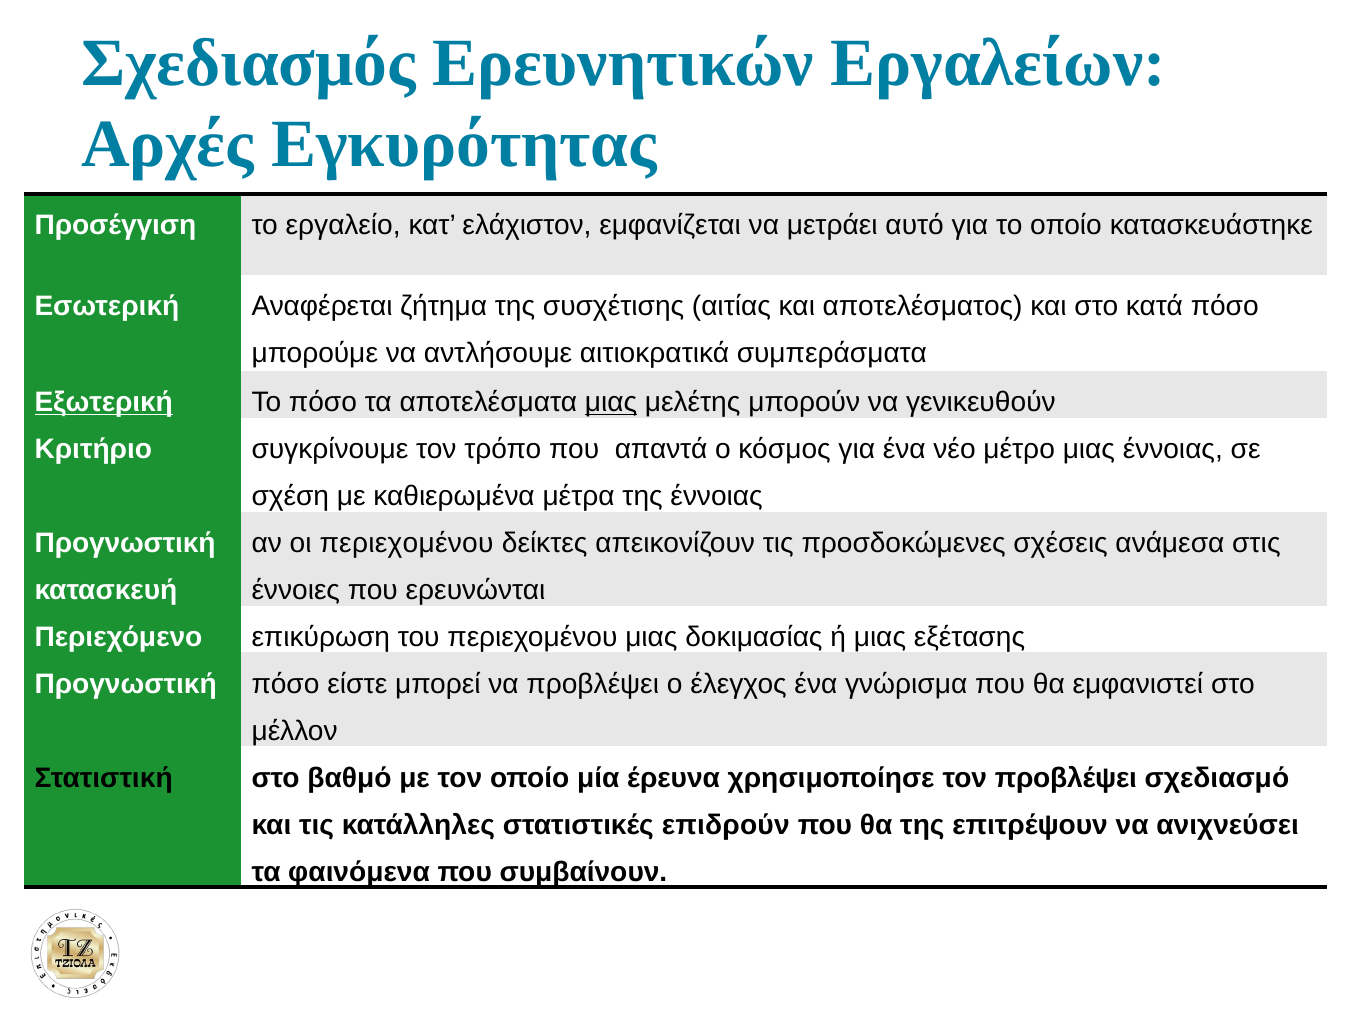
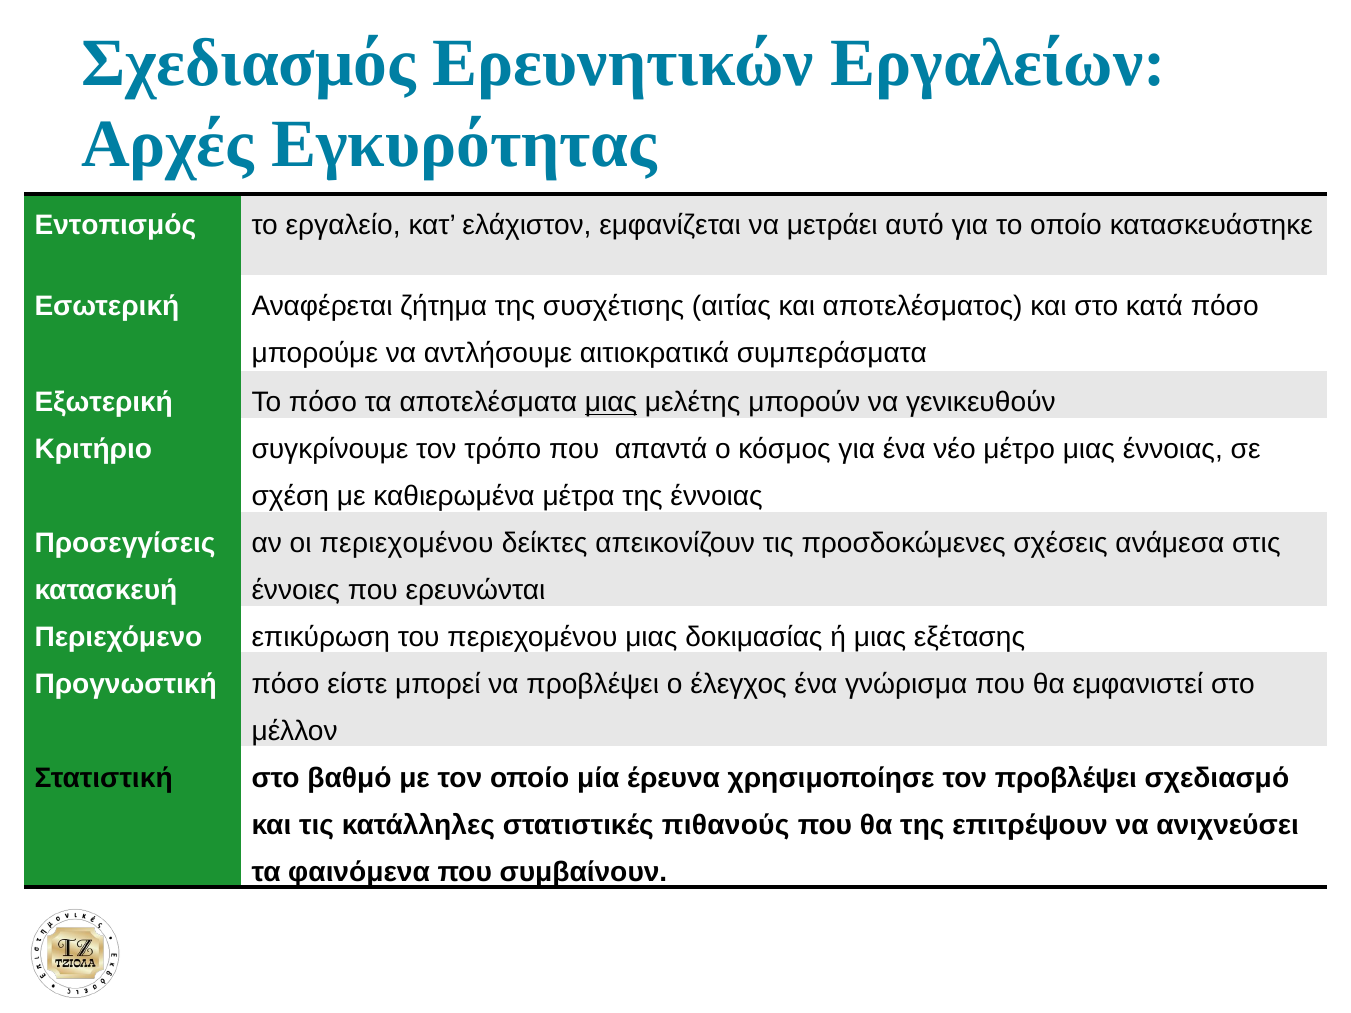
Προσέγγιση: Προσέγγιση -> Εντοπισμός
Εξωτερική underline: present -> none
Προγνωστική at (125, 544): Προγνωστική -> Προσεγγίσεις
επιδρούν: επιδρούν -> πιθανούς
